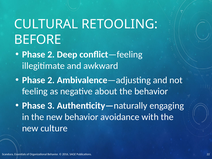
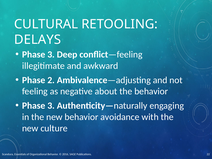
BEFORE: BEFORE -> DELAYS
2 at (51, 54): 2 -> 3
